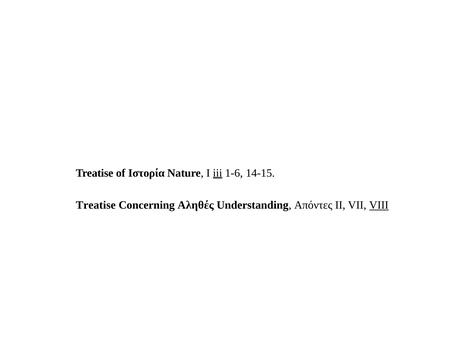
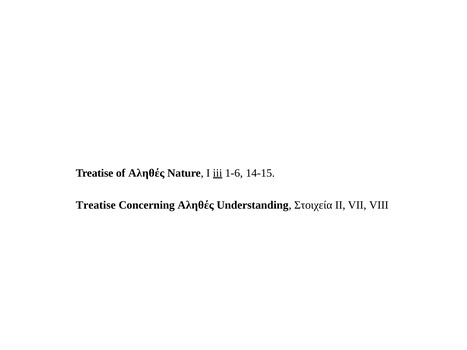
of Ιστορία: Ιστορία -> Αληθές
Απόντες: Απόντες -> Στοιχεία
VIII underline: present -> none
